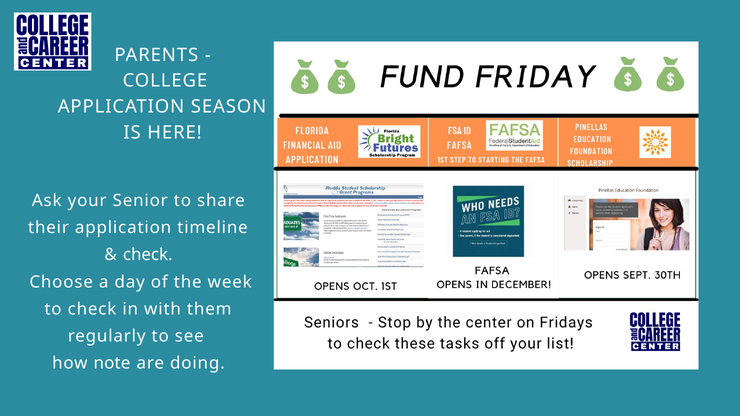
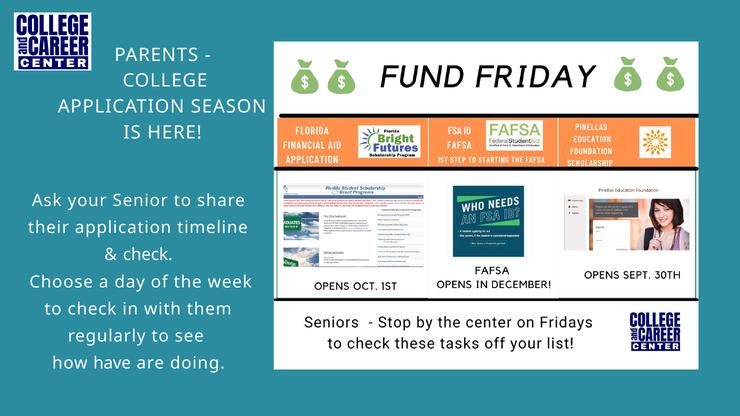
note: note -> have
